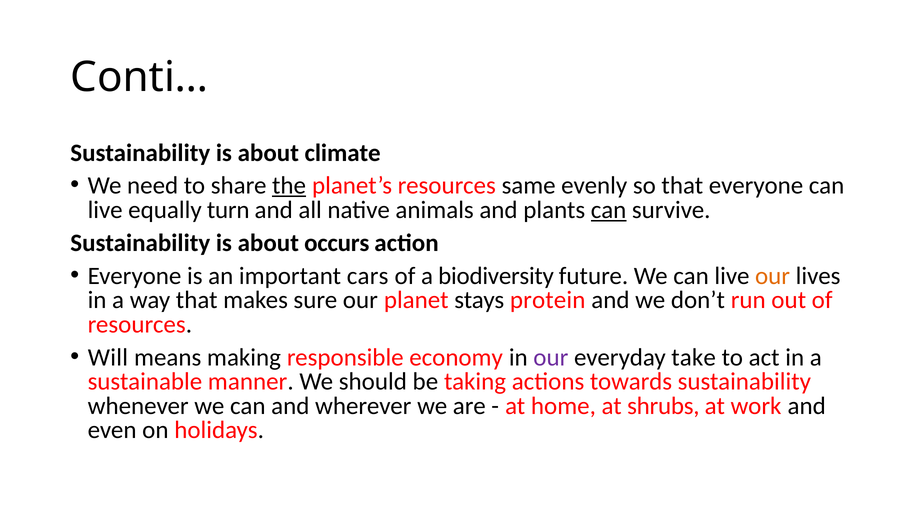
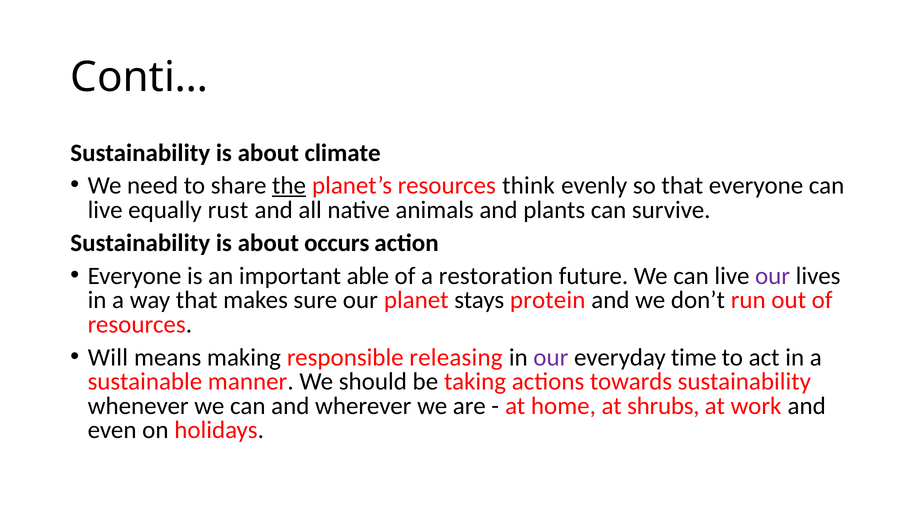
same: same -> think
turn: turn -> rust
can at (609, 210) underline: present -> none
cars: cars -> able
biodiversity: biodiversity -> restoration
our at (773, 276) colour: orange -> purple
economy: economy -> releasing
take: take -> time
